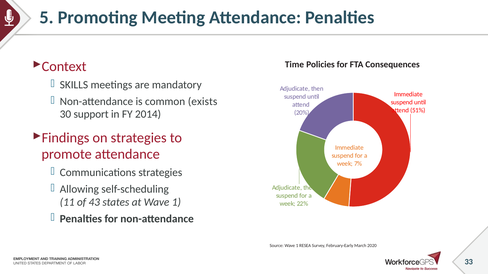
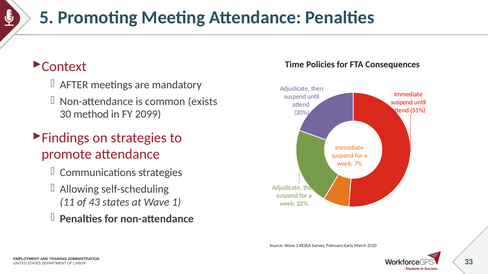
SKILLS: SKILLS -> AFTER
support: support -> method
2014: 2014 -> 2099
